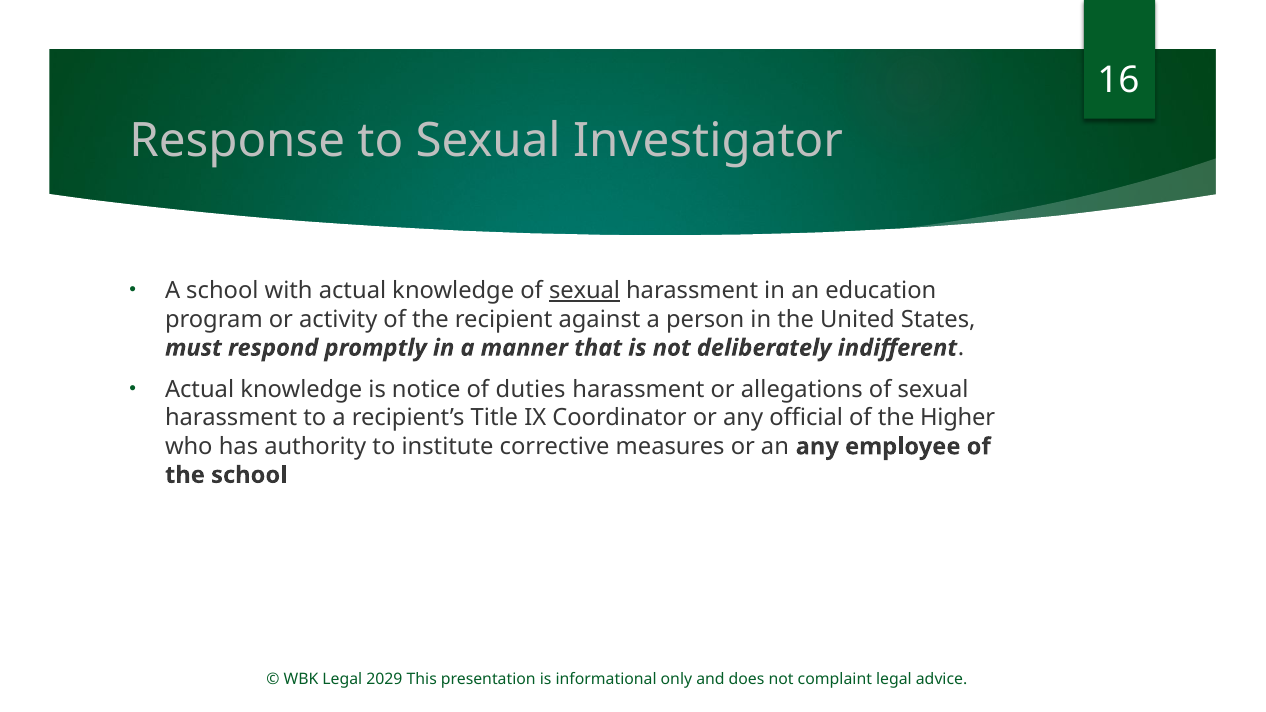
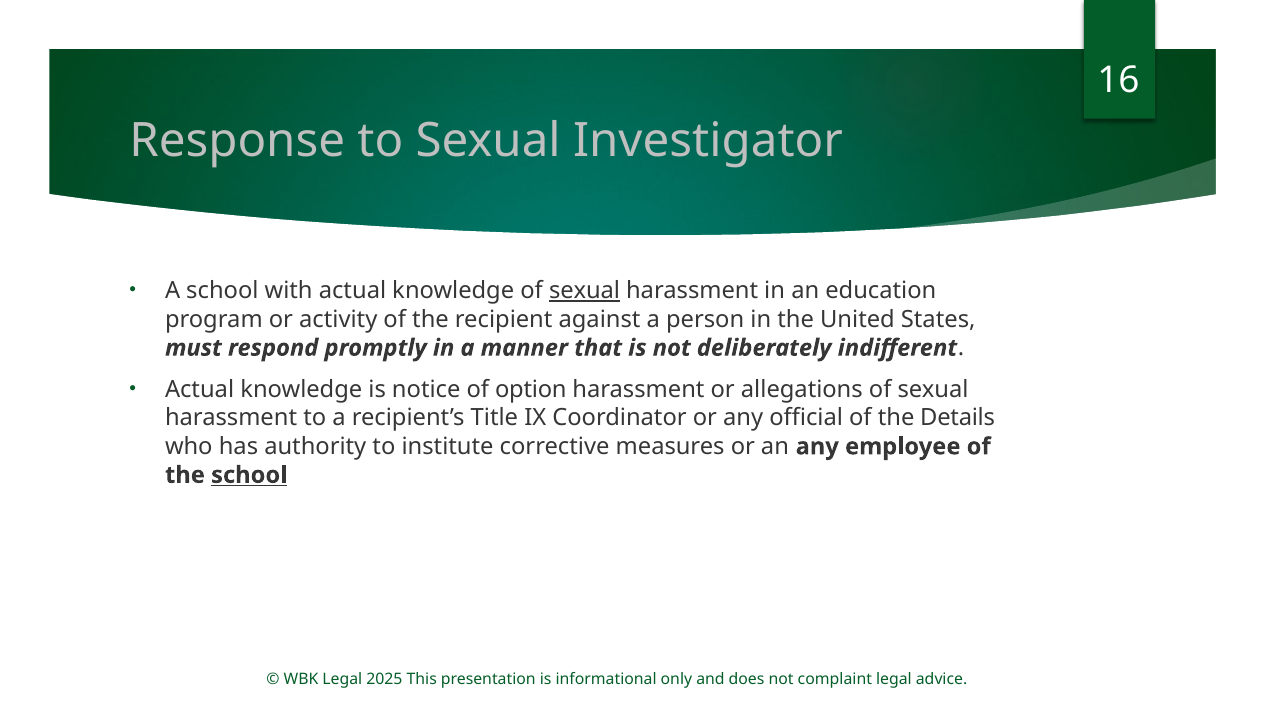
duties: duties -> option
Higher: Higher -> Details
school at (249, 475) underline: none -> present
2029: 2029 -> 2025
